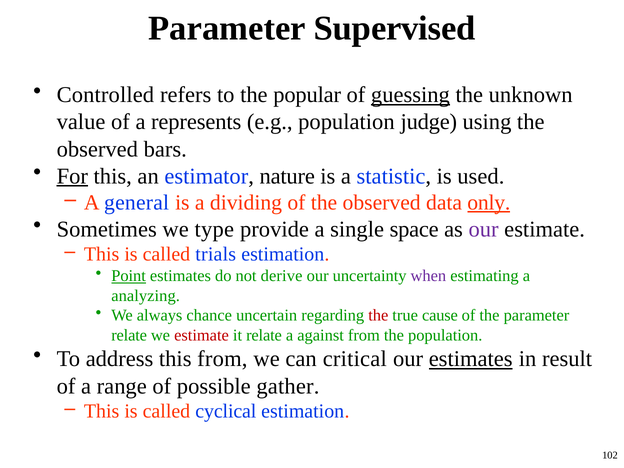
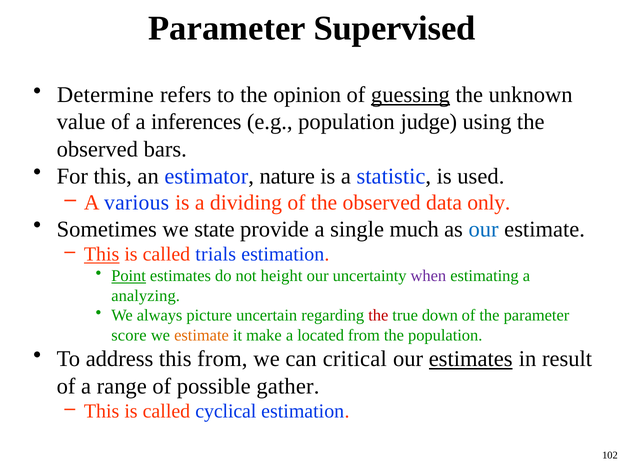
Controlled: Controlled -> Determine
popular: popular -> opinion
represents: represents -> inferences
For underline: present -> none
general: general -> various
only underline: present -> none
type: type -> state
space: space -> much
our at (484, 229) colour: purple -> blue
This at (102, 254) underline: none -> present
derive: derive -> height
chance: chance -> picture
cause: cause -> down
relate at (129, 335): relate -> score
estimate at (201, 335) colour: red -> orange
it relate: relate -> make
against: against -> located
